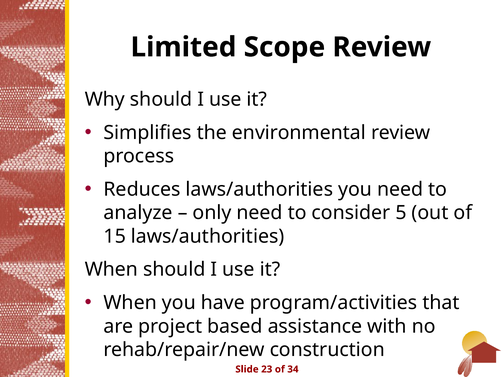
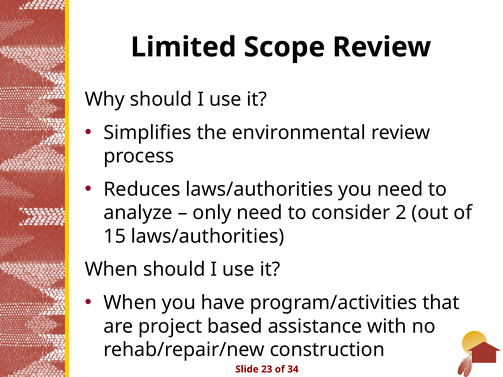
5: 5 -> 2
